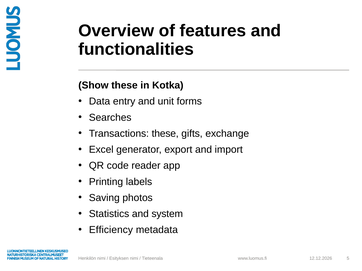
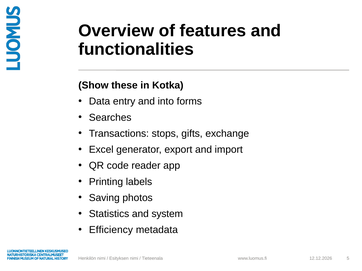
unit: unit -> into
Transactions these: these -> stops
